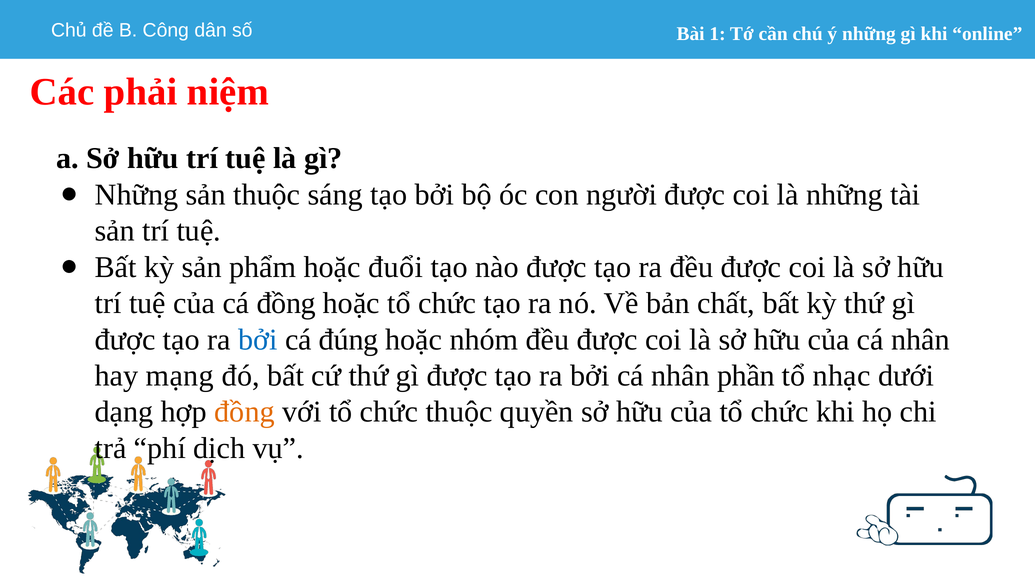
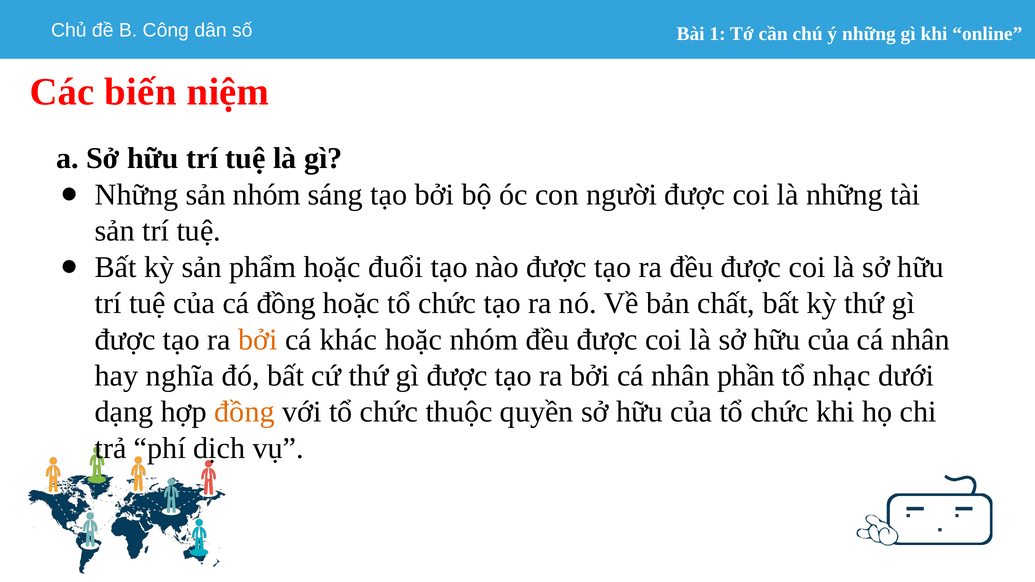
phải: phải -> biến
sản thuộc: thuộc -> nhóm
bởi at (258, 340) colour: blue -> orange
đúng: đúng -> khác
mạng: mạng -> nghĩa
